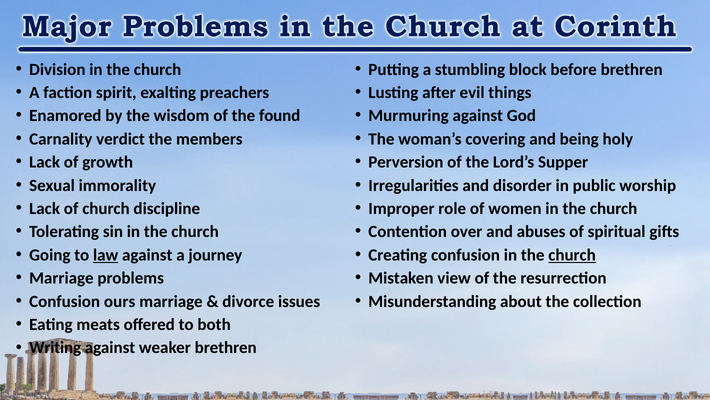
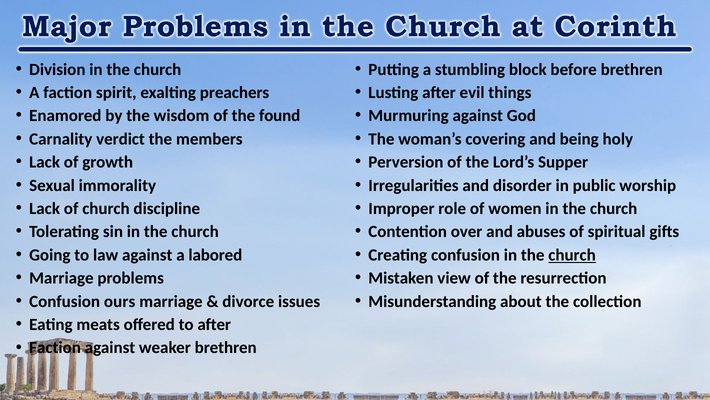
law underline: present -> none
journey: journey -> labored
to both: both -> after
Writing at (55, 347): Writing -> Faction
